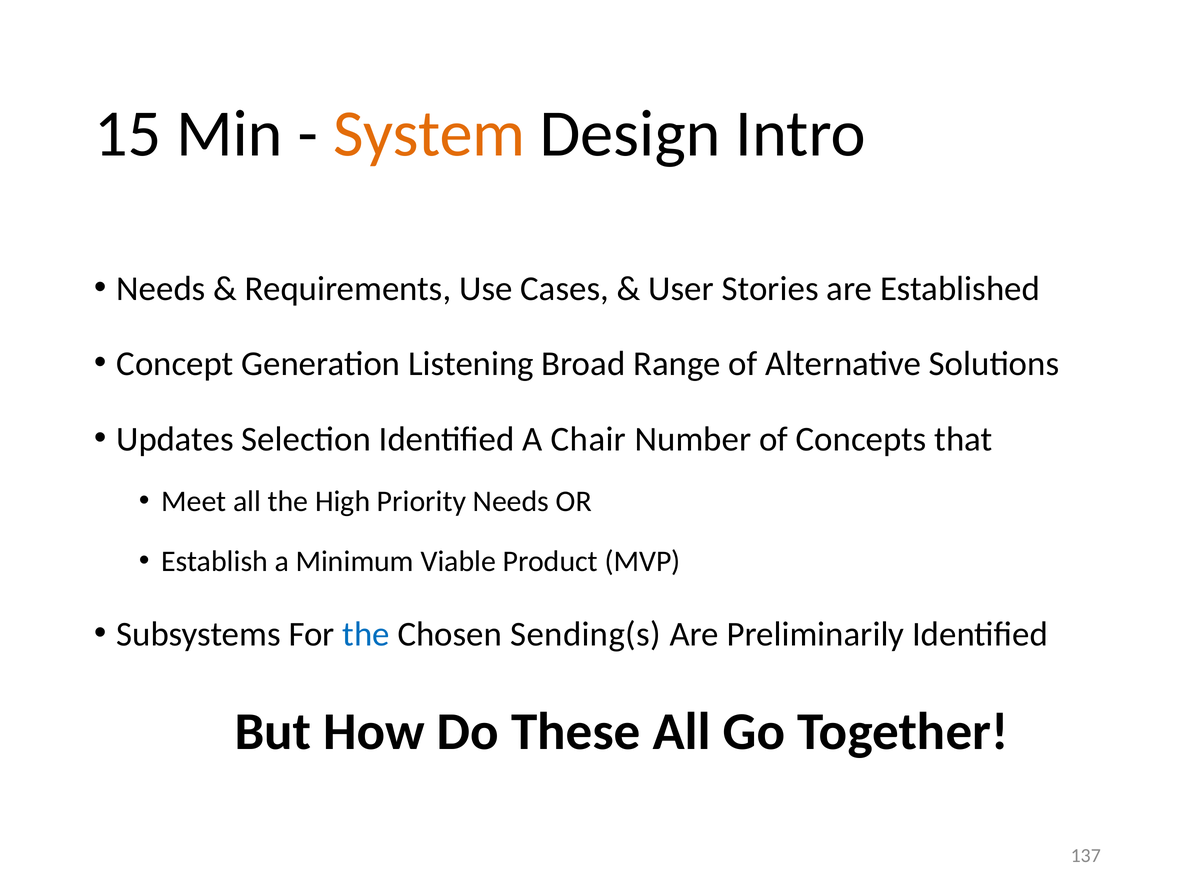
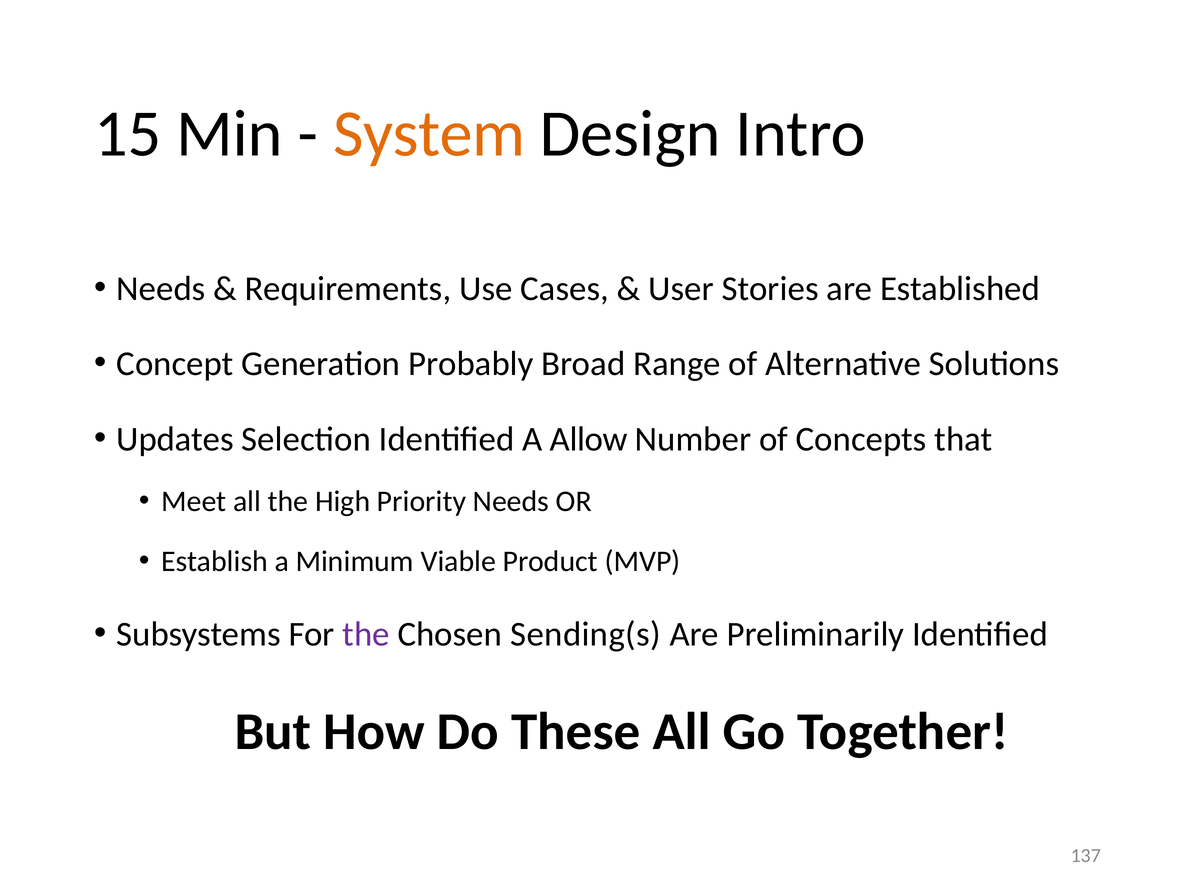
Listening: Listening -> Probably
Chair: Chair -> Allow
the at (366, 634) colour: blue -> purple
